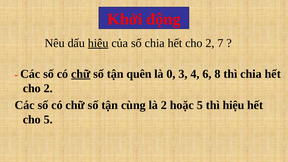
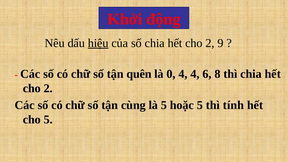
7: 7 -> 9
chữ at (81, 74) underline: present -> none
0 3: 3 -> 4
là 2: 2 -> 5
thì hiệu: hiệu -> tính
